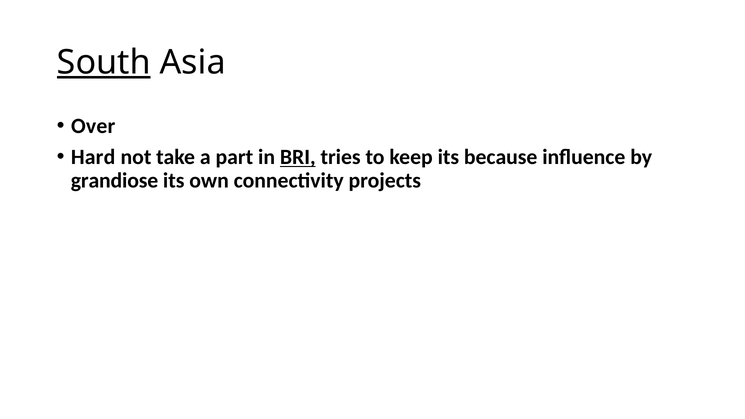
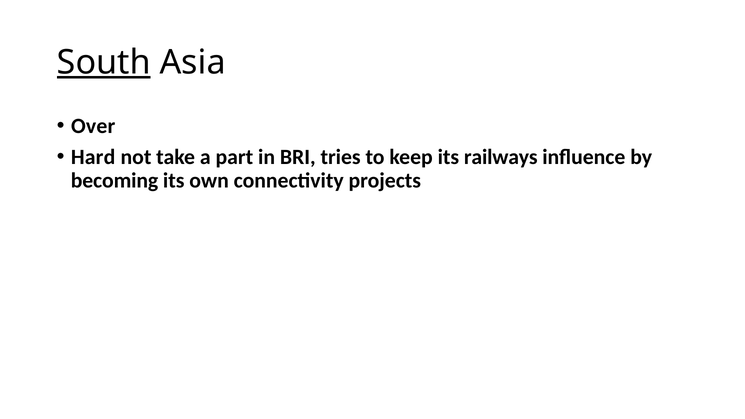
BRI underline: present -> none
because: because -> railways
grandiose: grandiose -> becoming
